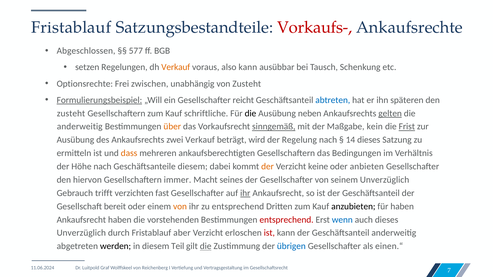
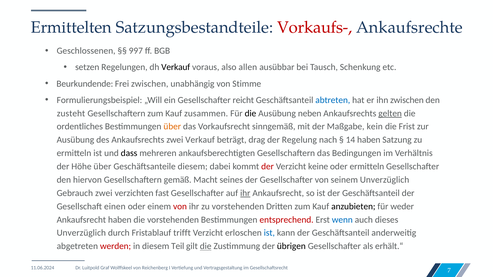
Fristablauf at (71, 27): Fristablauf -> Ermittelten
Abgeschlossen: Abgeschlossen -> Geschlossenen
577: 577 -> 997
Verkauf at (176, 67) colour: orange -> black
also kann: kann -> allen
Optionsrechte: Optionsrechte -> Beurkundende
von Zusteht: Zusteht -> Stimme
Formulierungsbeispiel underline: present -> none
ihn späteren: späteren -> zwischen
schriftliche: schriftliche -> zusammen
anderweitig at (80, 127): anderweitig -> ordentliches
sinngemäß underline: present -> none
Frist underline: present -> none
wird: wird -> drag
14 dieses: dieses -> haben
dass colour: orange -> black
Höhe nach: nach -> über
der at (268, 167) colour: orange -> red
oder anbieten: anbieten -> ermitteln
immer: immer -> gemäß
Gebrauch trifft: trifft -> zwei
bereit: bereit -> einen
von at (180, 207) colour: orange -> red
zu entsprechend: entsprechend -> vorstehenden
für haben: haben -> weder
aber: aber -> trifft
ist at (269, 233) colour: red -> blue
werden colour: black -> red
übrigen colour: blue -> black
einen.“: einen.“ -> erhält.“
